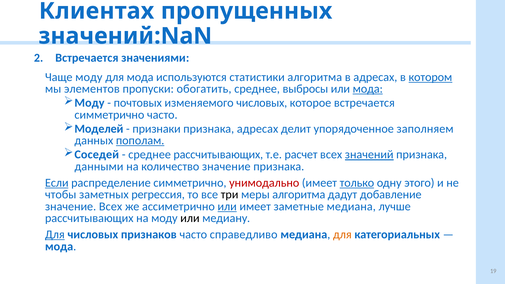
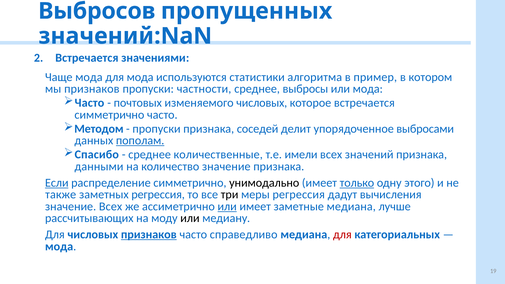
Клиентах: Клиентах -> Выбросов
Чаще моду: моду -> мода
в адресах: адресах -> пример
котором underline: present -> none
мы элементов: элементов -> признаков
обогатить: обогатить -> частности
мода at (368, 89) underline: present -> none
Моду at (89, 103): Моду -> Часто
Моделей: Моделей -> Методом
признаки at (157, 129): признаки -> пропуски
признака адресах: адресах -> соседей
заполняем: заполняем -> выбросами
Соседей: Соседей -> Спасибо
среднее рассчитывающих: рассчитывающих -> количественные
расчет: расчет -> имели
значений underline: present -> none
унимодально colour: red -> black
чтобы: чтобы -> также
меры алгоритма: алгоритма -> регрессия
добавление: добавление -> вычисления
Для at (55, 235) underline: present -> none
признаков at (149, 235) underline: none -> present
для at (342, 235) colour: orange -> red
